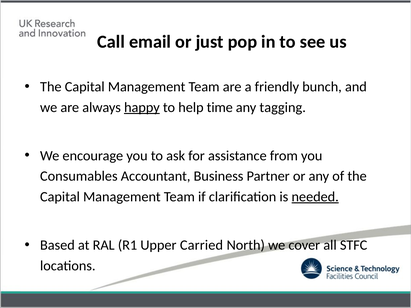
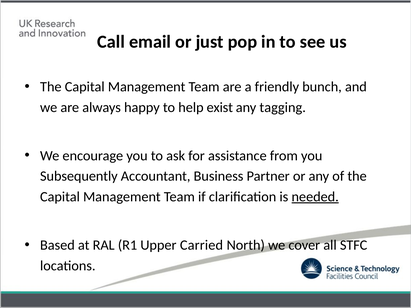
happy underline: present -> none
time: time -> exist
Consumables: Consumables -> Subsequently
